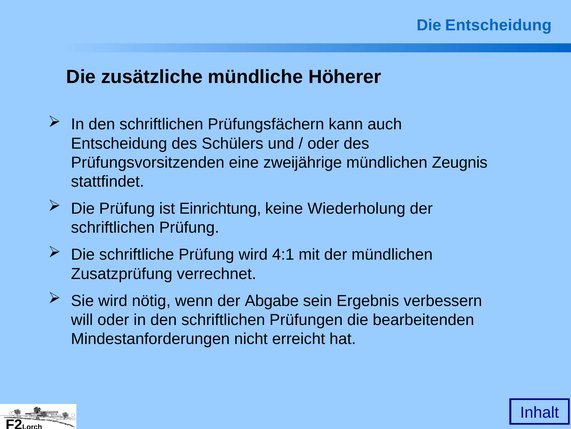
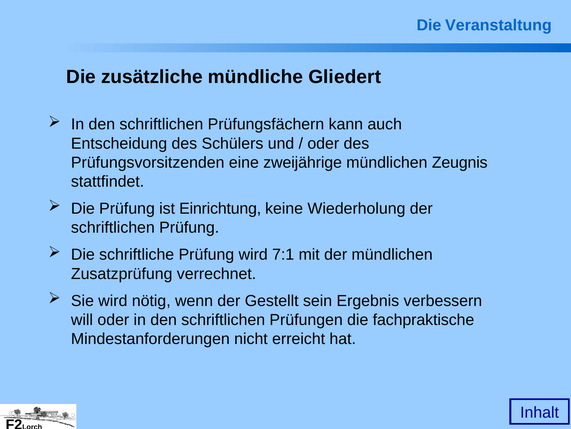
Die Entscheidung: Entscheidung -> Veranstaltung
Höherer: Höherer -> Gliedert
4:1: 4:1 -> 7:1
Abgabe: Abgabe -> Gestellt
bearbeitenden: bearbeitenden -> fachpraktische
